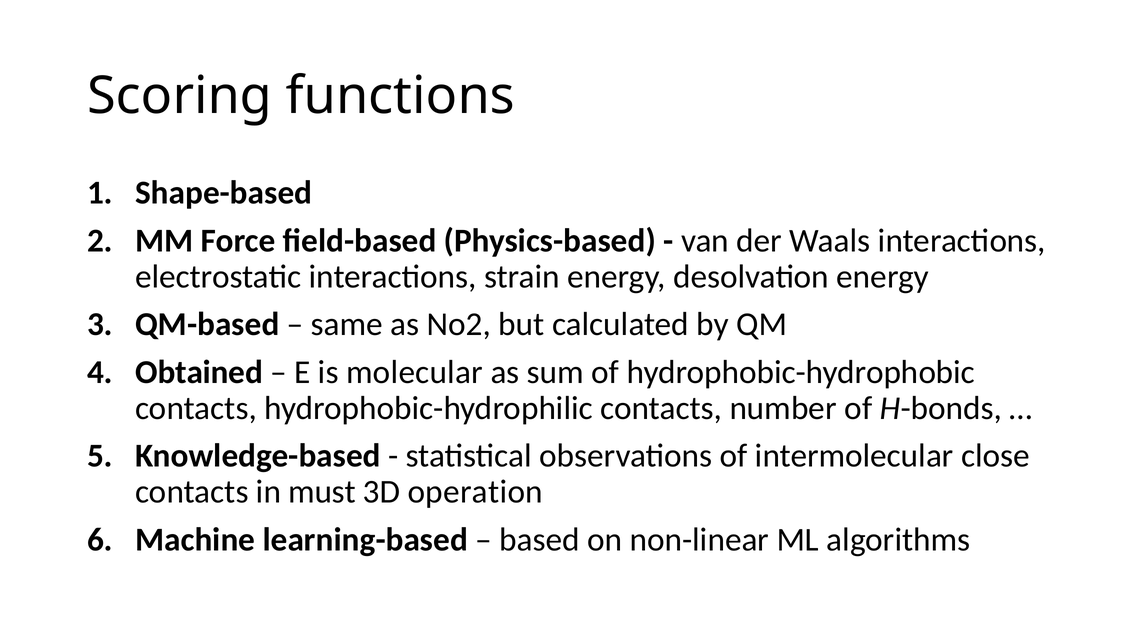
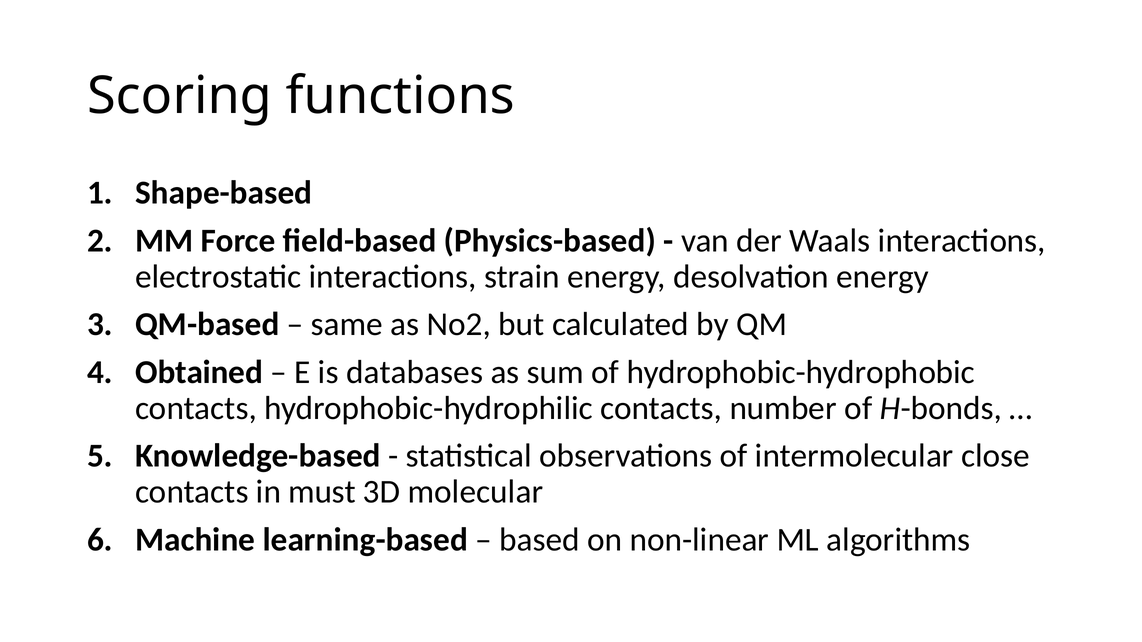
molecular: molecular -> databases
operation: operation -> molecular
